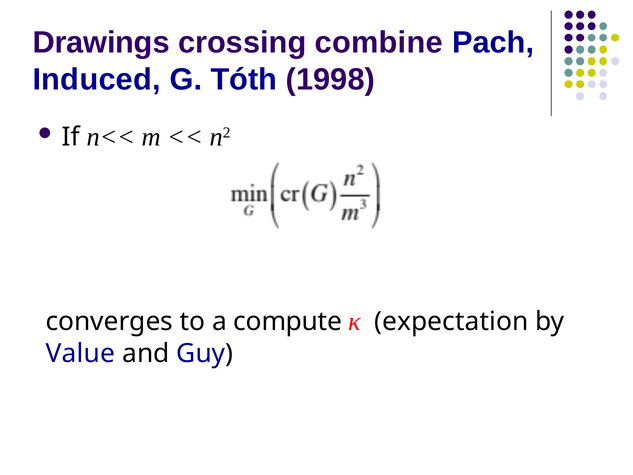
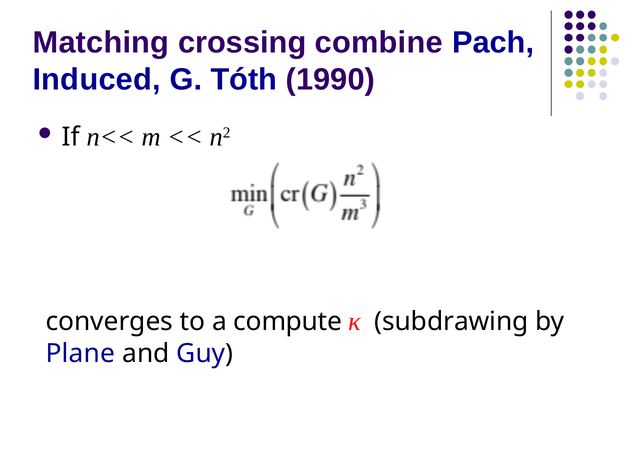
Drawings: Drawings -> Matching
1998: 1998 -> 1990
expectation: expectation -> subdrawing
Value: Value -> Plane
